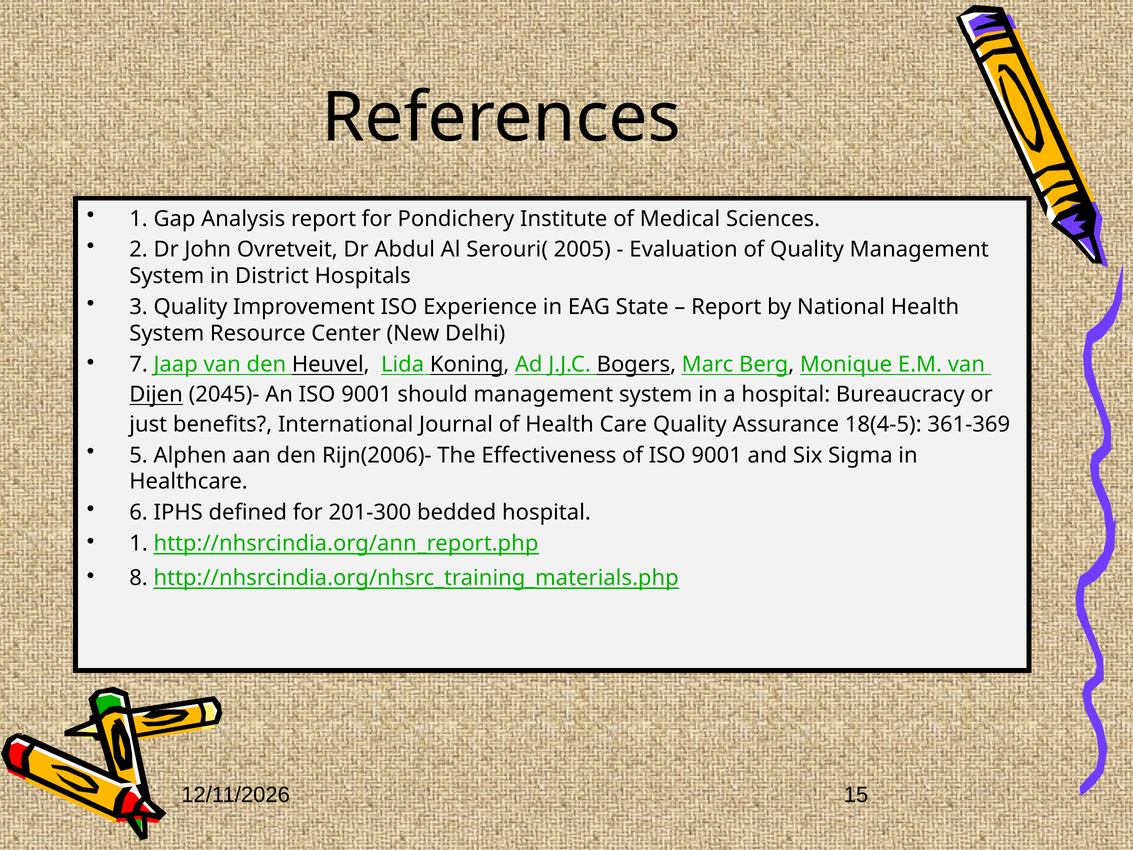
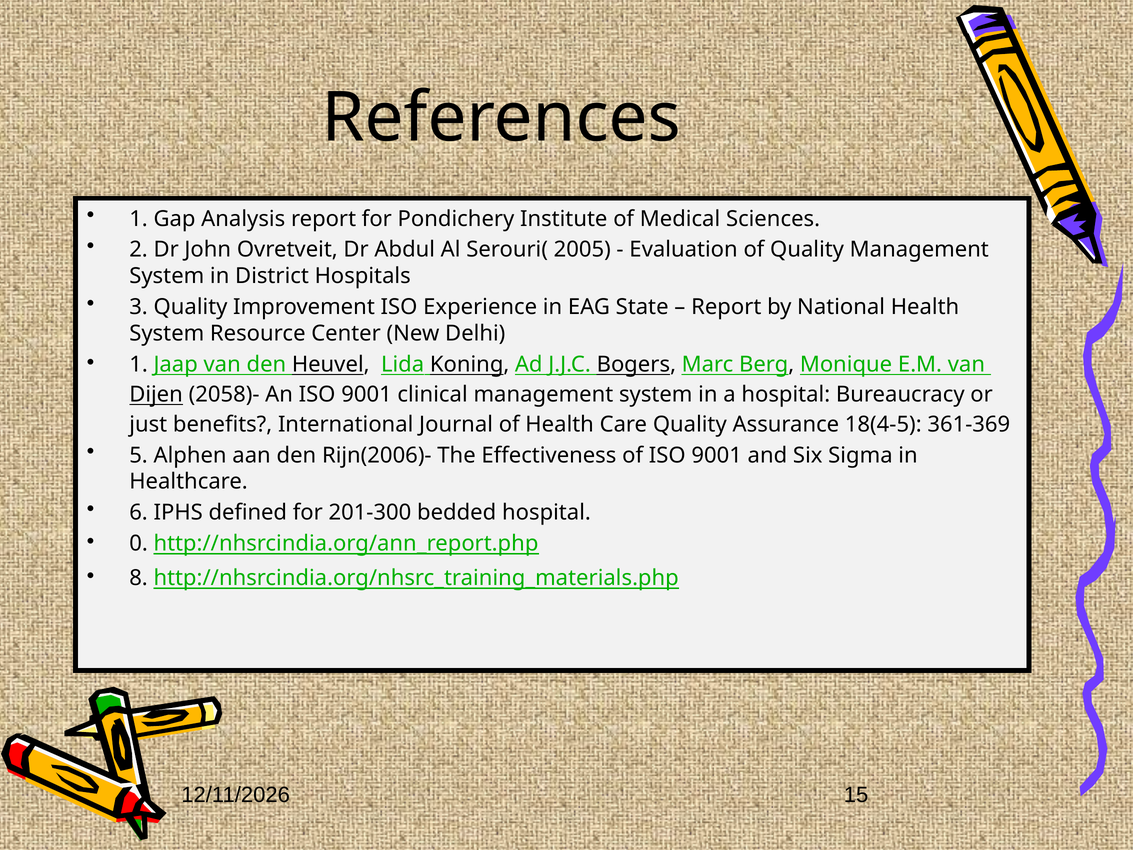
7 at (139, 364): 7 -> 1
2045)-: 2045)- -> 2058)-
should: should -> clinical
1 at (139, 543): 1 -> 0
